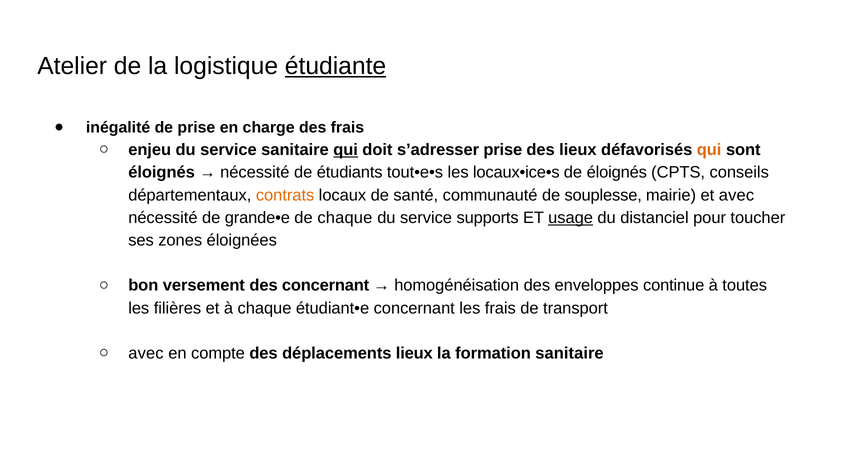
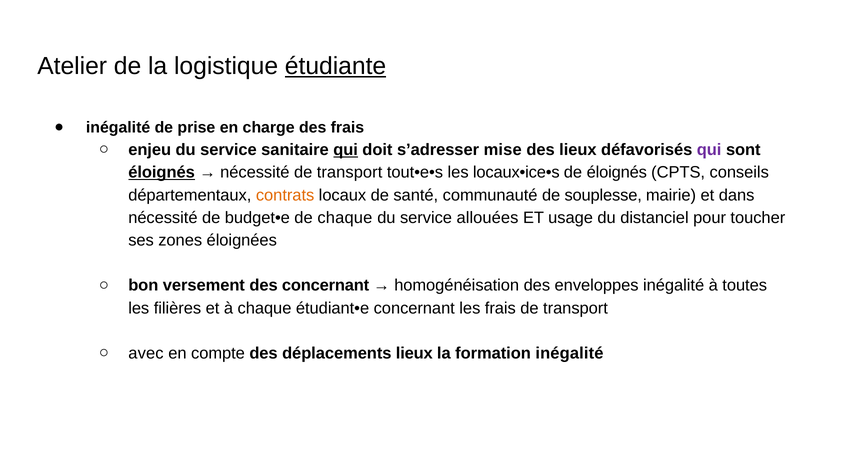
s’adresser prise: prise -> mise
qui at (709, 150) colour: orange -> purple
éloignés at (162, 172) underline: none -> present
nécessité de étudiants: étudiants -> transport
et avec: avec -> dans
grande•e: grande•e -> budget•e
supports: supports -> allouées
usage underline: present -> none
enveloppes continue: continue -> inégalité
formation sanitaire: sanitaire -> inégalité
